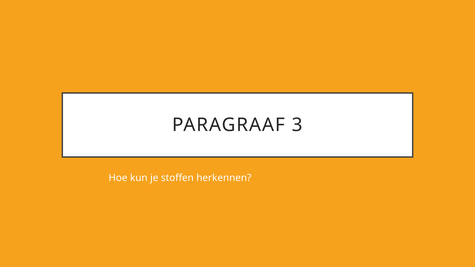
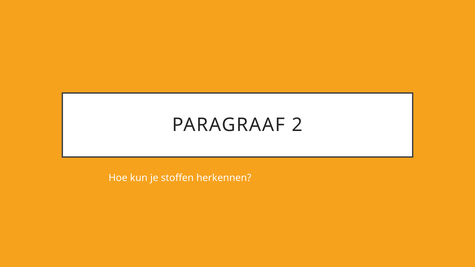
3: 3 -> 2
